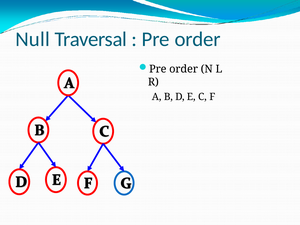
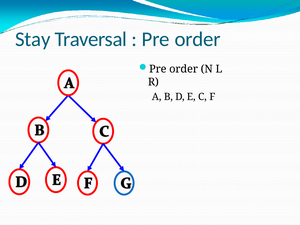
Null: Null -> Stay
